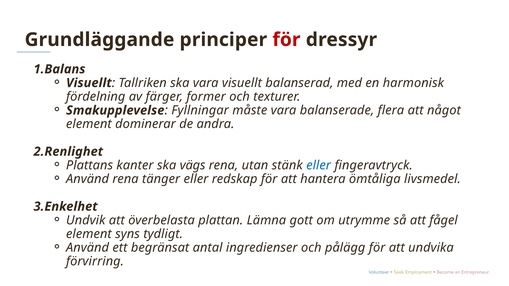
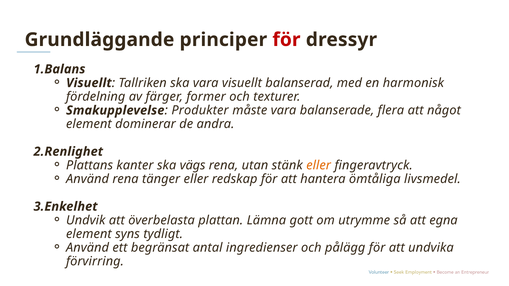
Fyllningar: Fyllningar -> Produkter
eller at (319, 165) colour: blue -> orange
fågel: fågel -> egna
